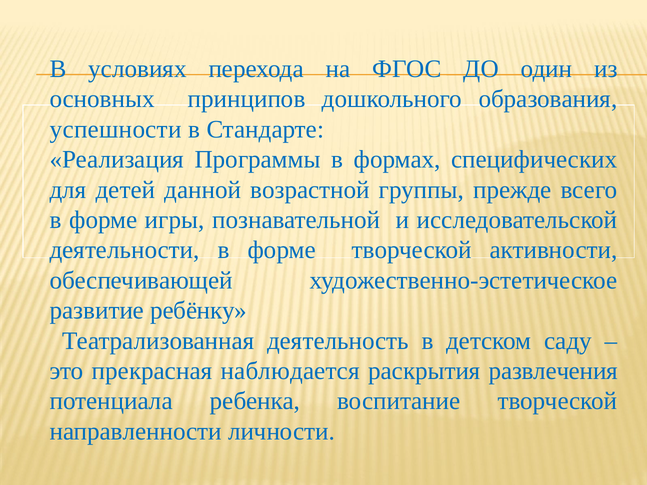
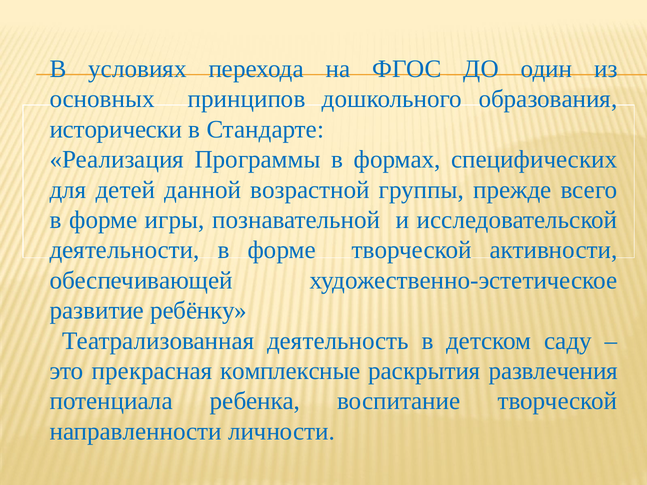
успешности: успешности -> исторически
наблюдается: наблюдается -> комплексные
